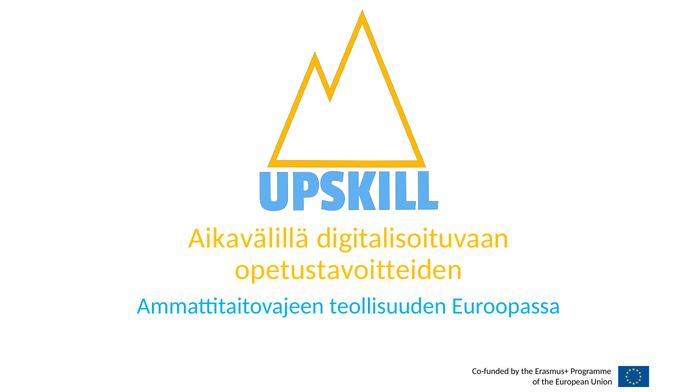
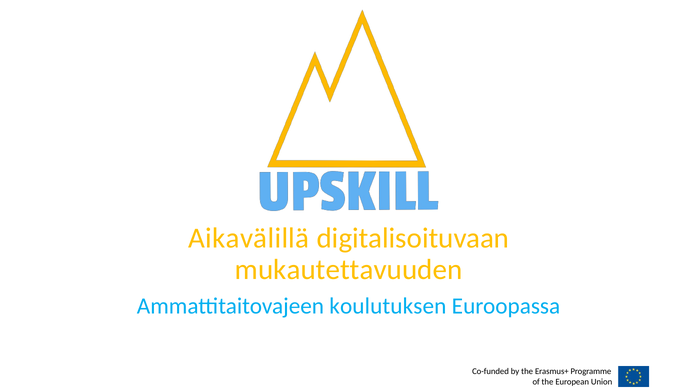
opetustavoitteiden: opetustavoitteiden -> mukautettavuuden
teollisuuden: teollisuuden -> koulutuksen
